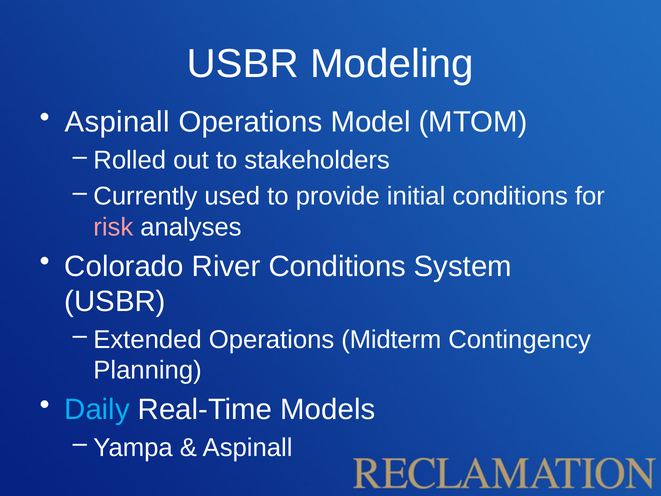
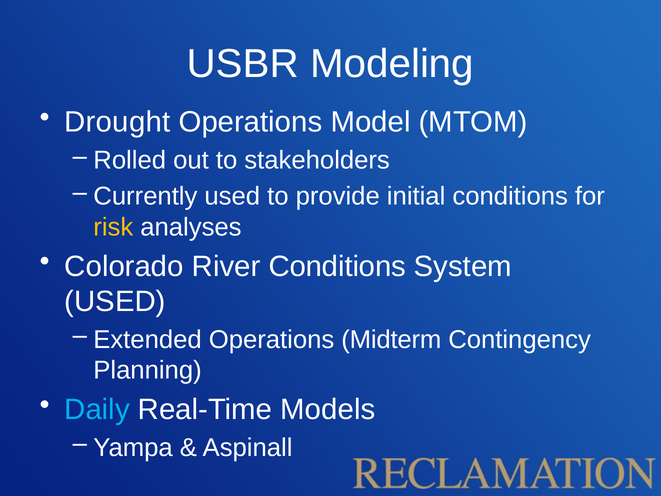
Aspinall at (117, 122): Aspinall -> Drought
risk colour: pink -> yellow
USBR at (115, 301): USBR -> USED
